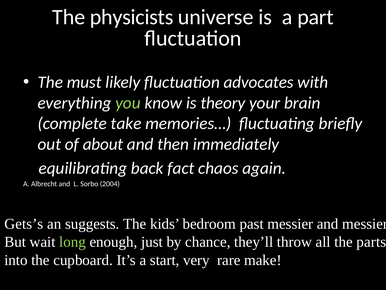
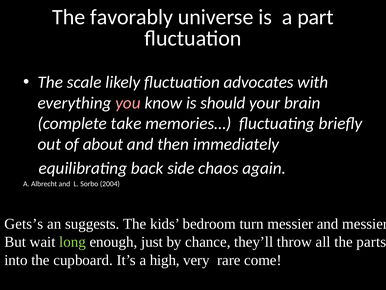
physicists: physicists -> favorably
must: must -> scale
you colour: light green -> pink
theory: theory -> should
fact: fact -> side
past: past -> turn
start: start -> high
make: make -> come
